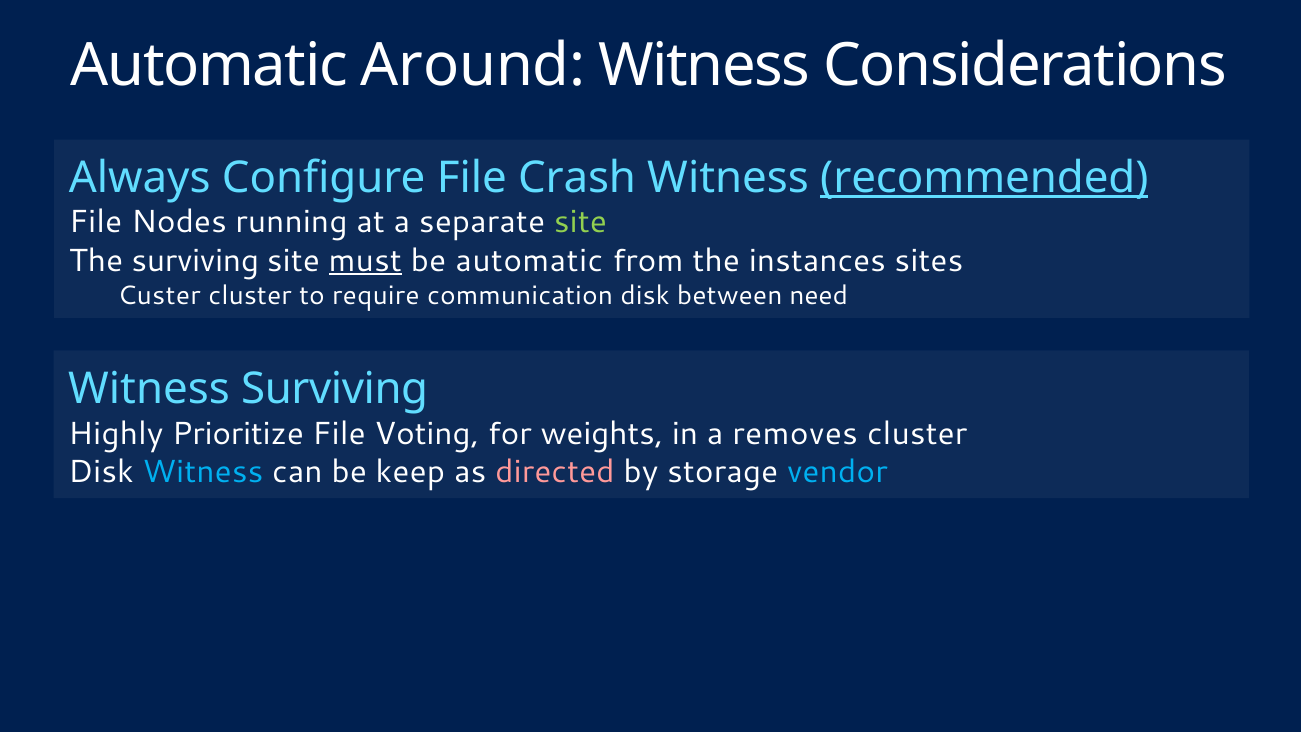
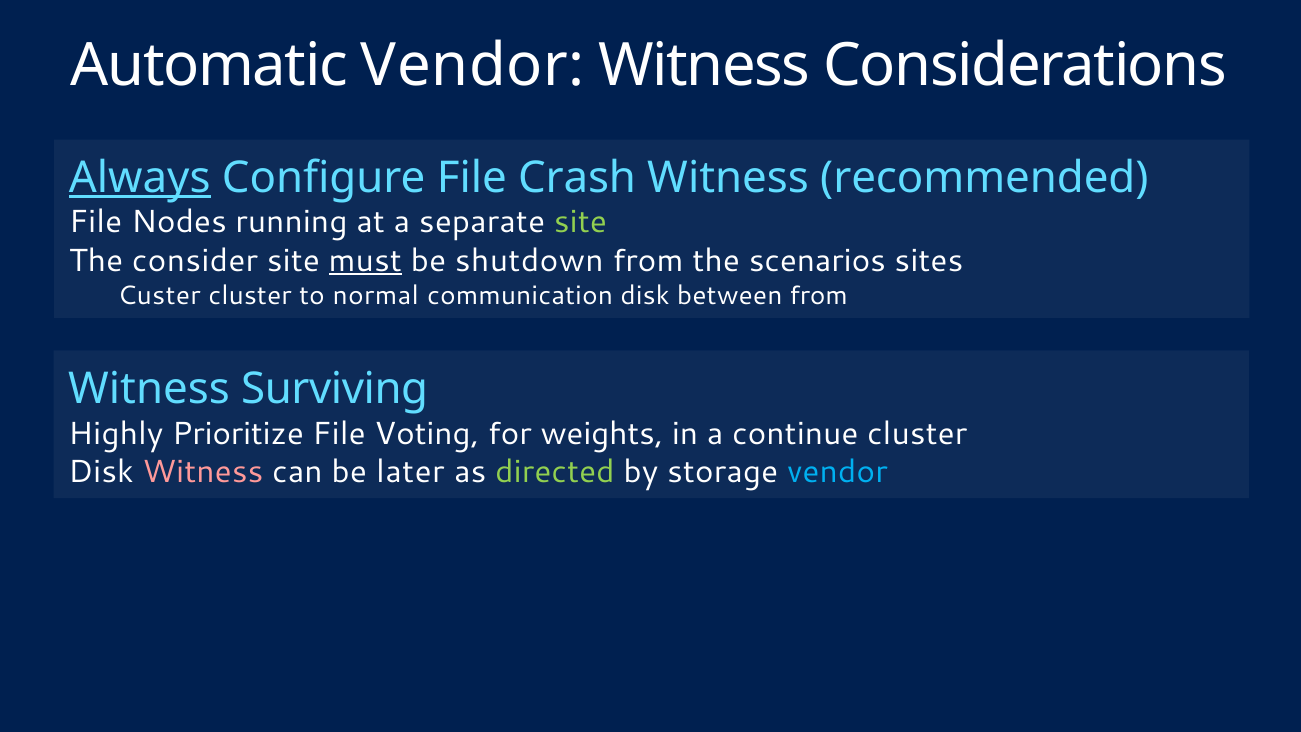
Automatic Around: Around -> Vendor
Always underline: none -> present
recommended underline: present -> none
The surviving: surviving -> consider
be automatic: automatic -> shutdown
instances: instances -> scenarios
require: require -> normal
between need: need -> from
removes: removes -> continue
Witness at (203, 472) colour: light blue -> pink
keep: keep -> later
directed colour: pink -> light green
